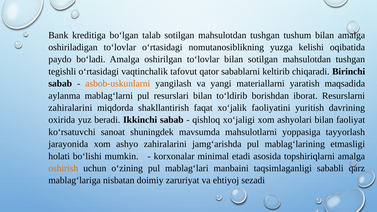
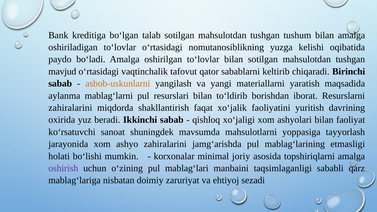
tegishli: tegishli -> mavjud
etadi: etadi -> joriy
oshirish colour: orange -> purple
